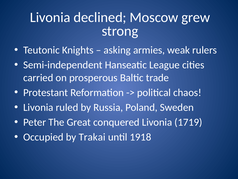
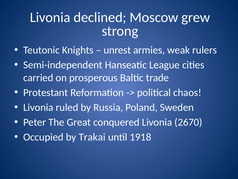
asking: asking -> unrest
1719: 1719 -> 2670
